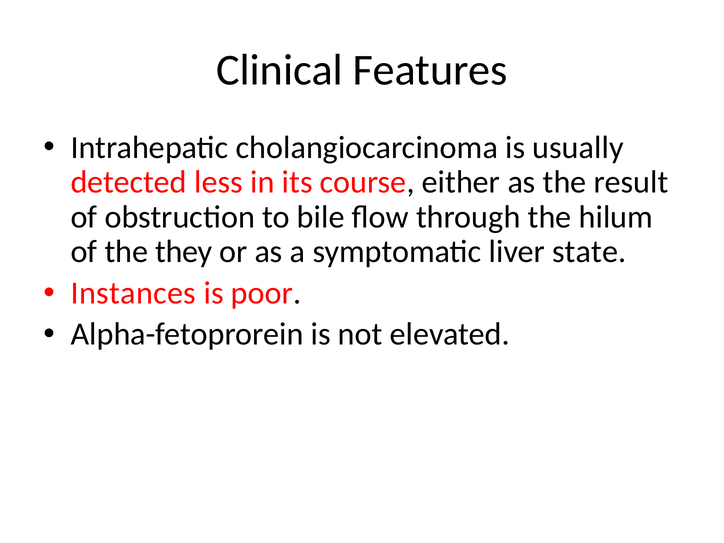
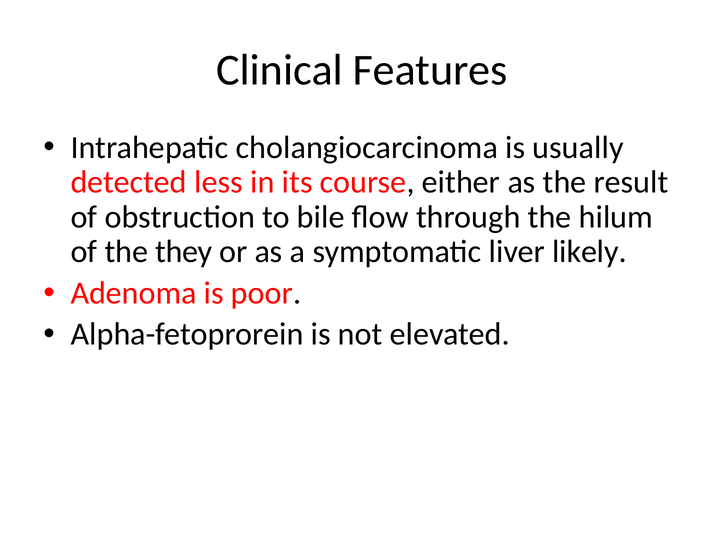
state: state -> likely
Instances: Instances -> Adenoma
